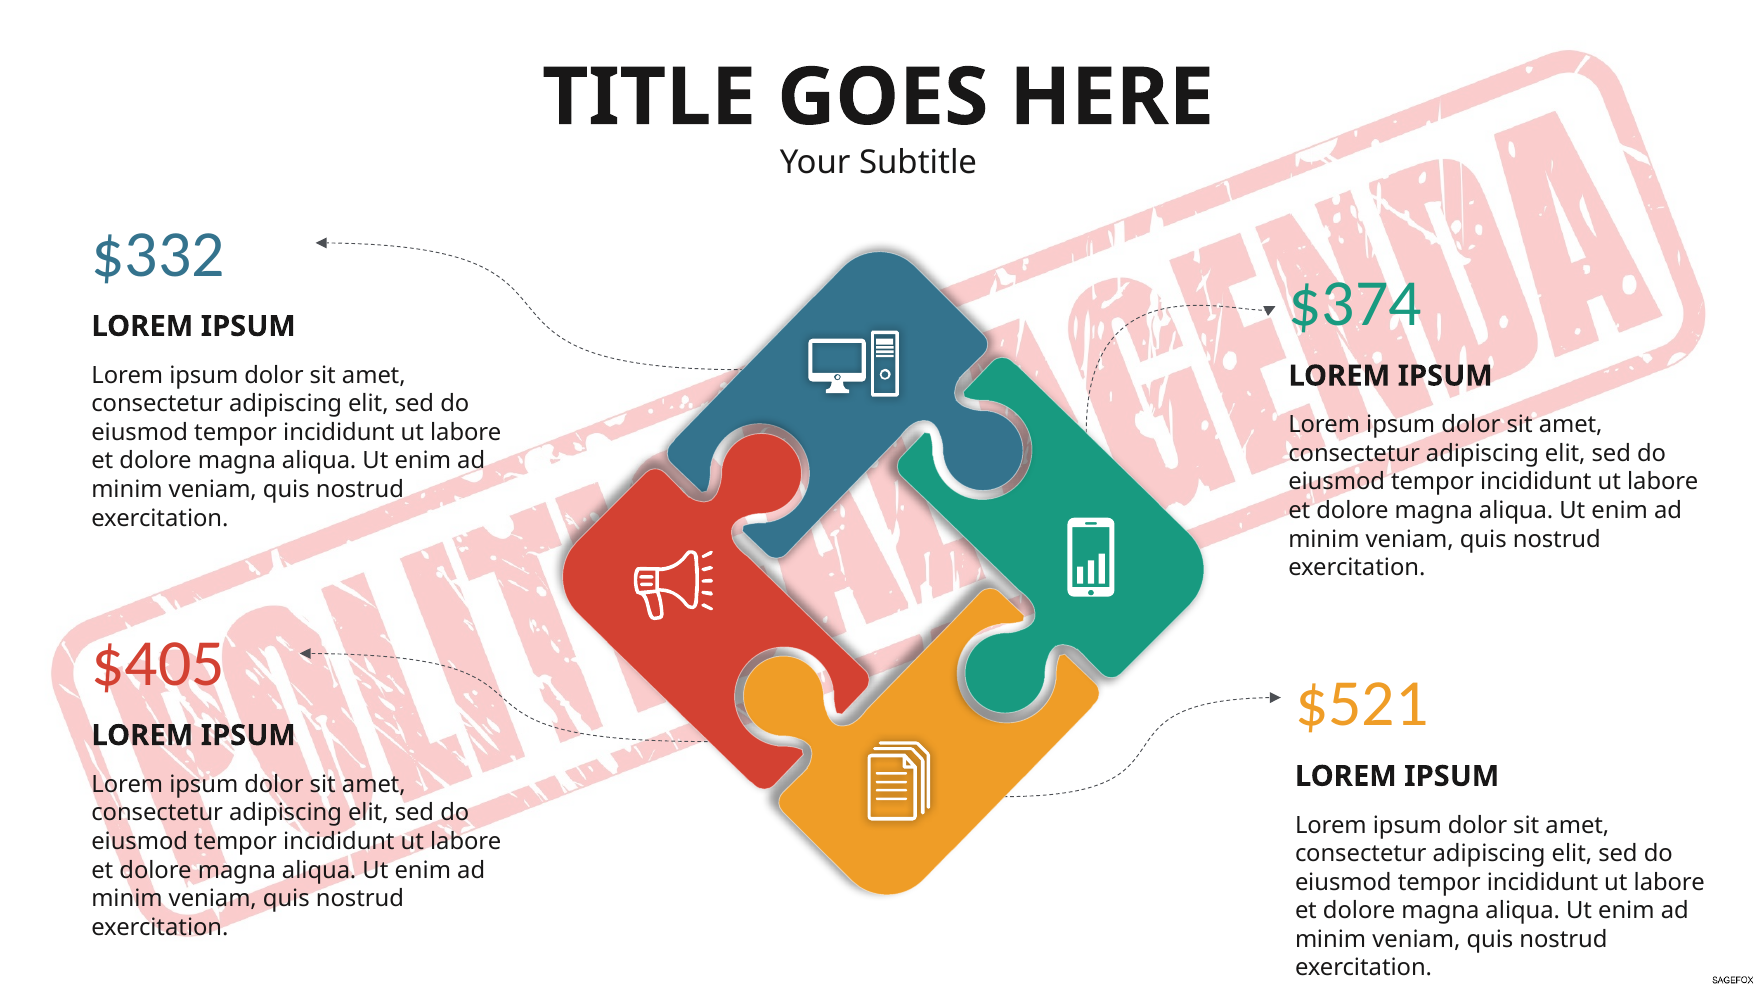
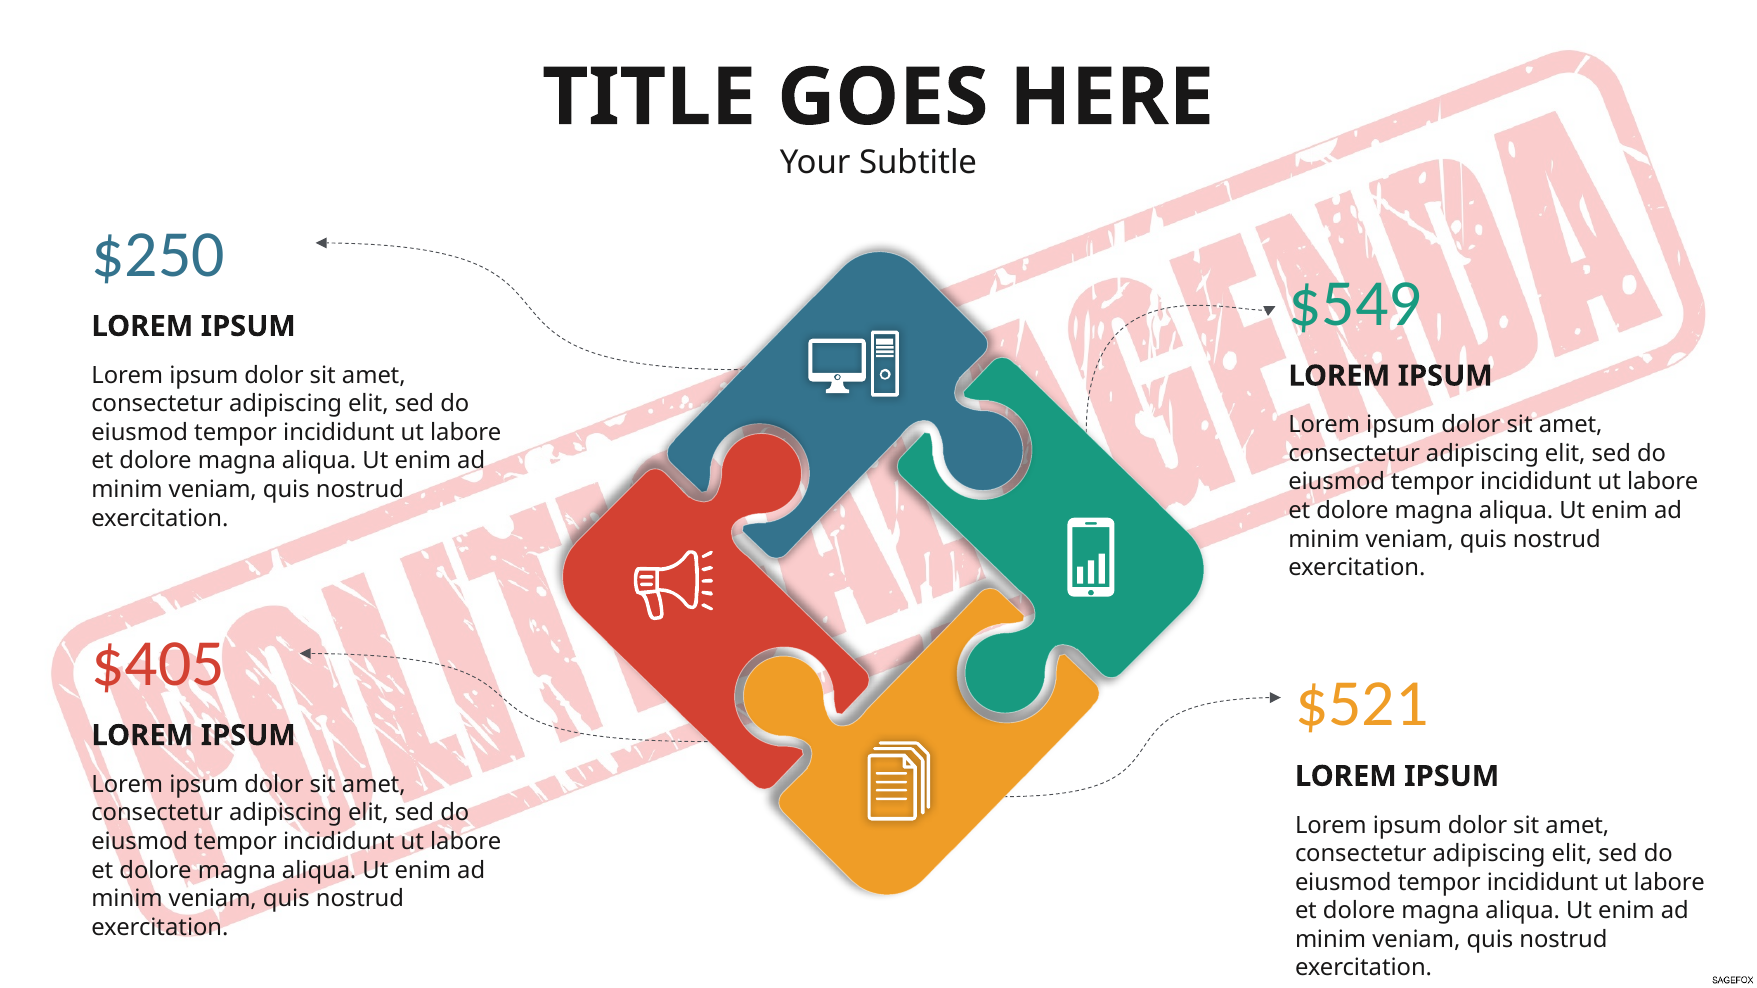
$332: $332 -> $250
$374: $374 -> $549
